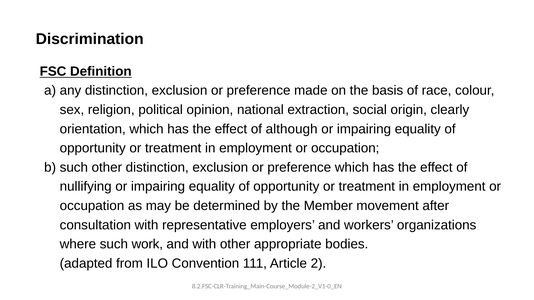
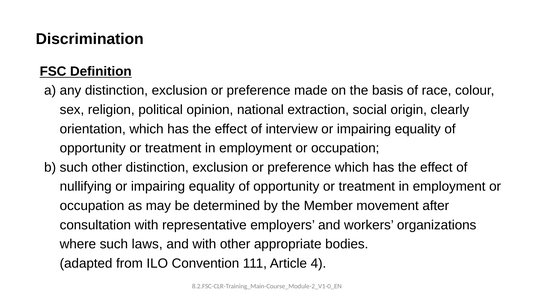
although: although -> interview
work: work -> laws
2: 2 -> 4
